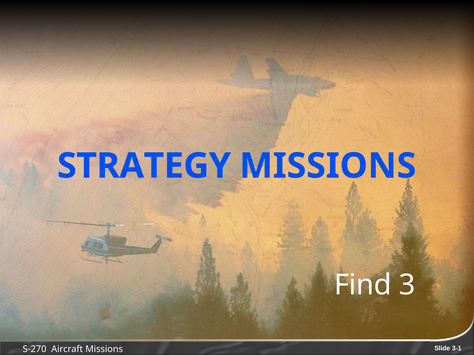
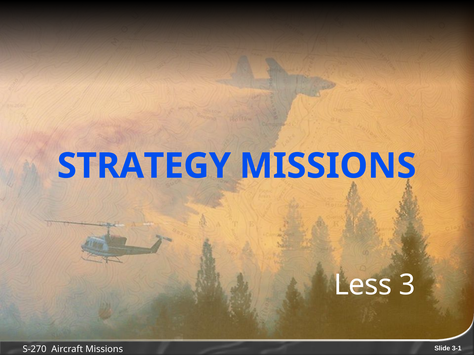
Find: Find -> Less
